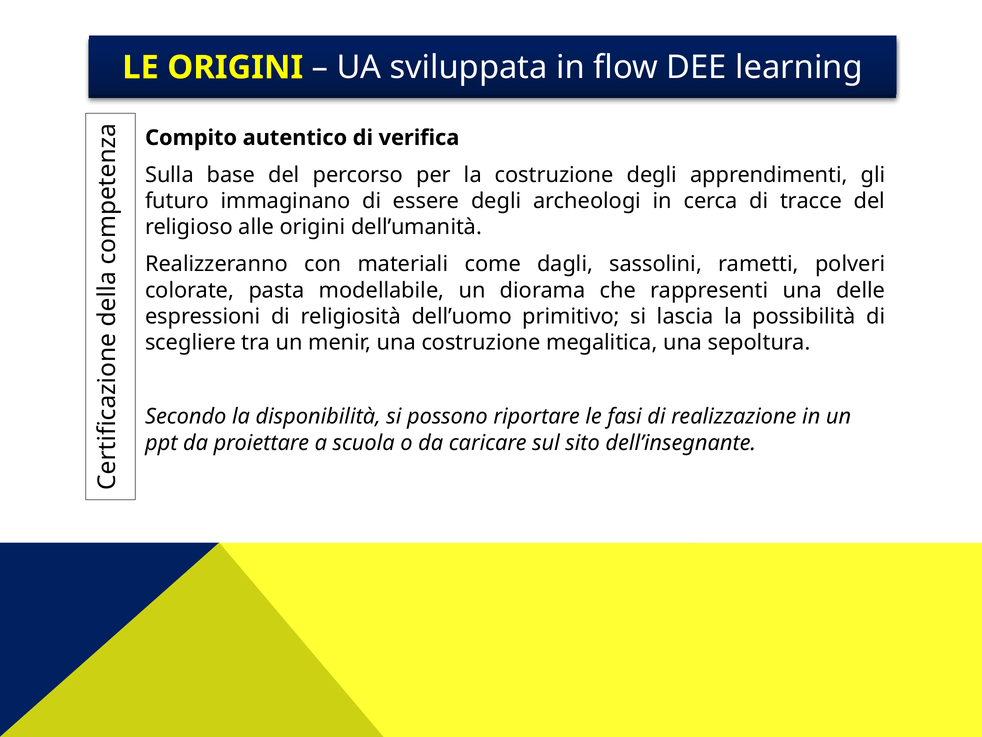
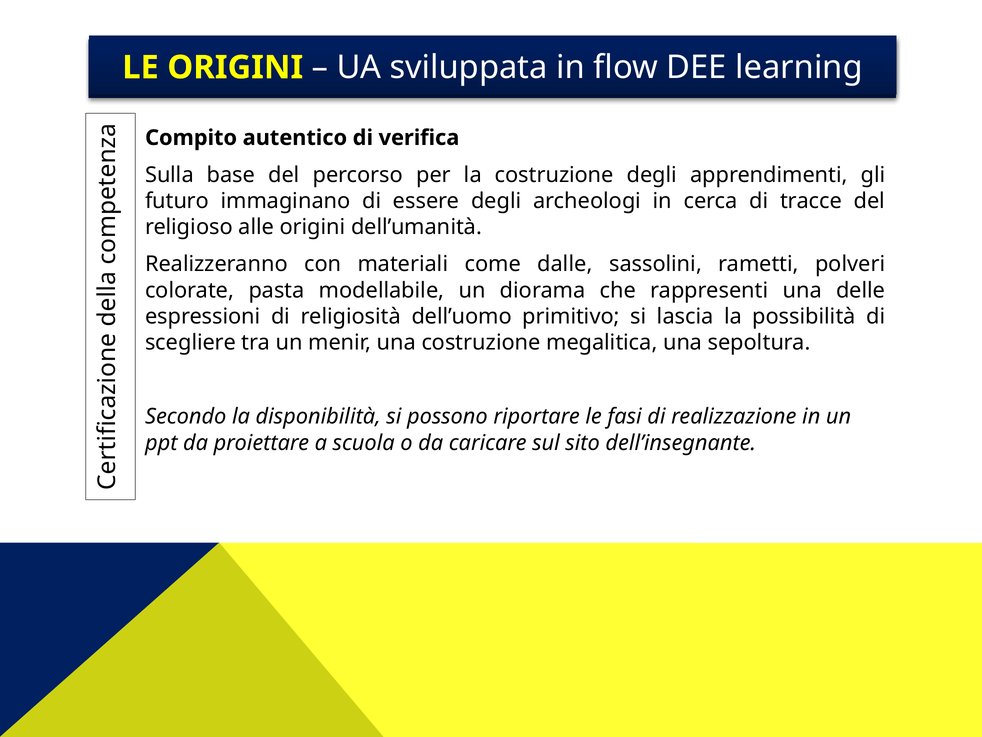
dagli: dagli -> dalle
